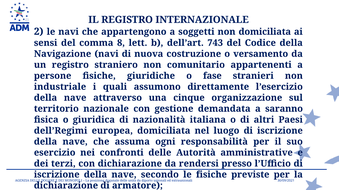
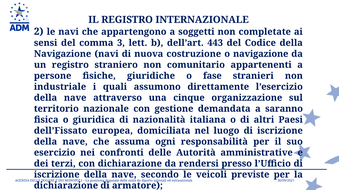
non domiciliata: domiciliata -> completate
8: 8 -> 3
743: 743 -> 443
o versamento: versamento -> navigazione
dell’Regimi: dell’Regimi -> dell’Fissato
le fisiche: fisiche -> veicoli
